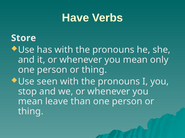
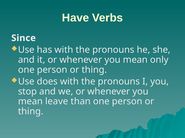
Store: Store -> Since
seen: seen -> does
